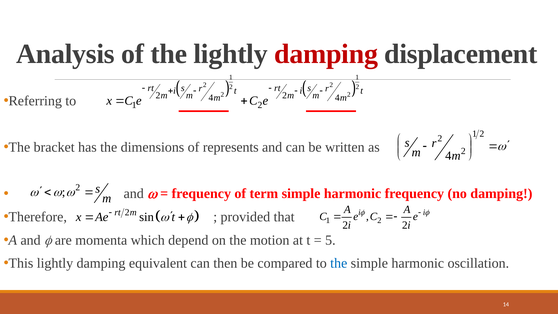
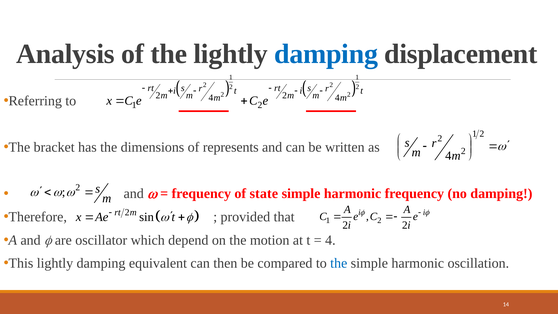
damping at (326, 54) colour: red -> blue
term: term -> state
momenta: momenta -> oscillator
5 at (330, 240): 5 -> 4
